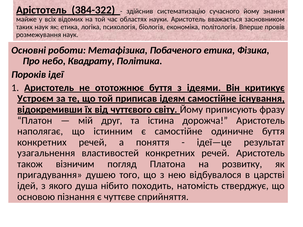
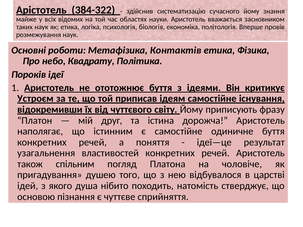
Побаченого: Побаченого -> Контактів
візничим: візничим -> спільним
розвитку: розвитку -> чоловіче
